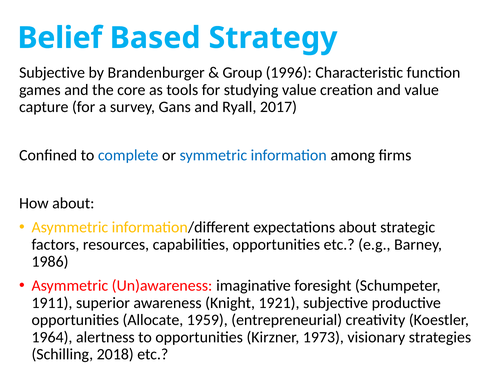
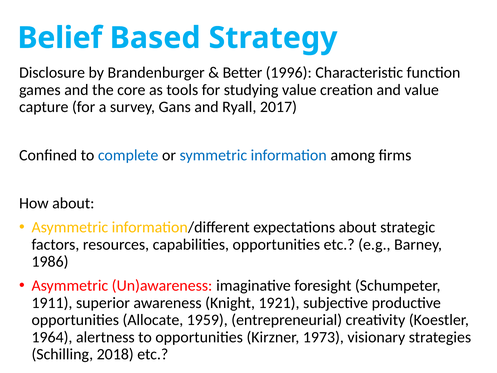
Subjective at (52, 73): Subjective -> Disclosure
Group: Group -> Better
